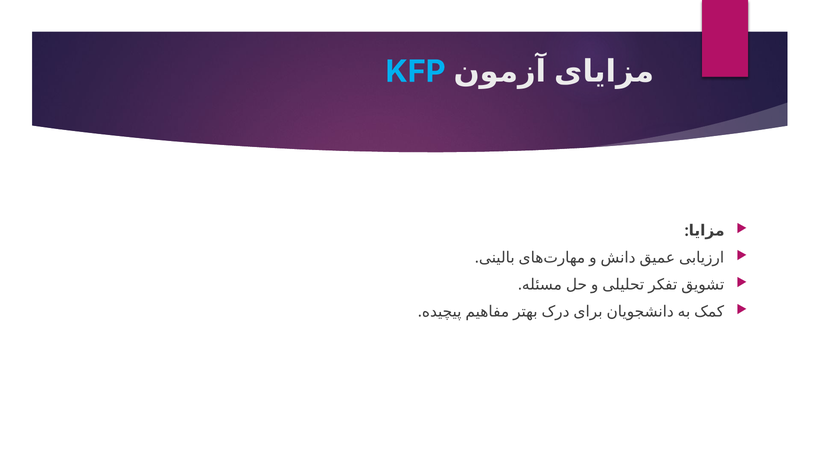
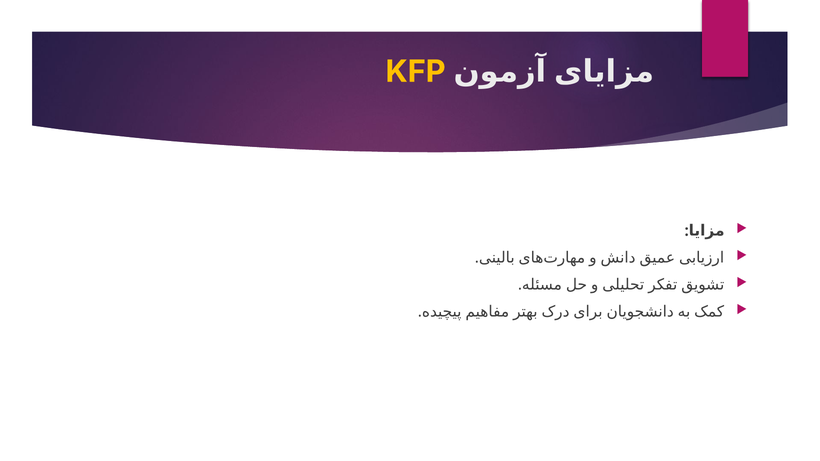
KFP colour: light blue -> yellow
